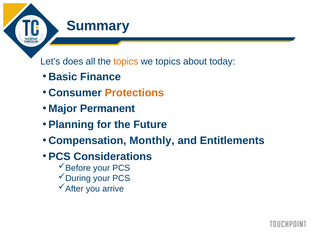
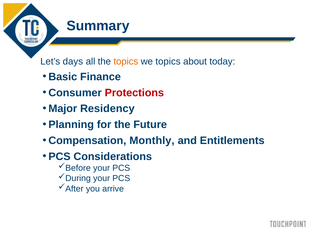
does: does -> days
Protections colour: orange -> red
Permanent: Permanent -> Residency
